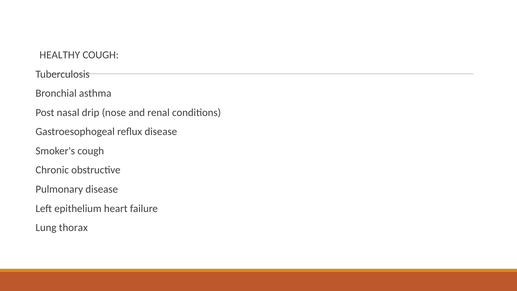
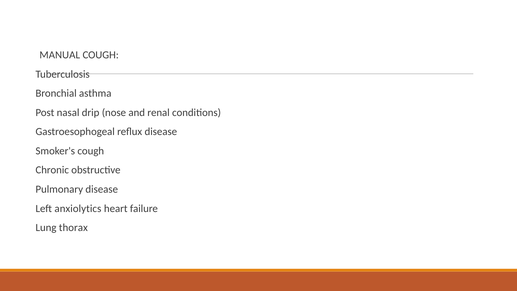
HEALTHY: HEALTHY -> MANUAL
epithelium: epithelium -> anxiolytics
